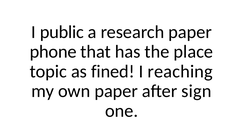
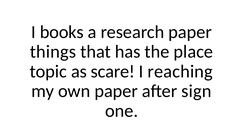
public: public -> books
phone: phone -> things
fined: fined -> scare
